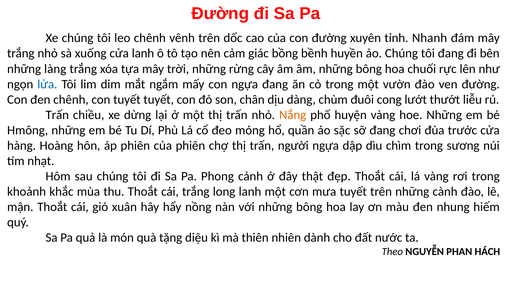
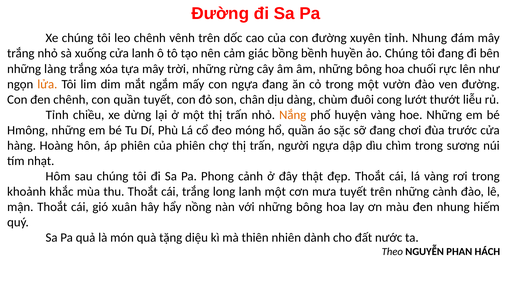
tỉnh Nhanh: Nhanh -> Nhung
lửa colour: blue -> orange
con tuyết: tuyết -> quần
Trấn at (57, 115): Trấn -> Tỉnh
